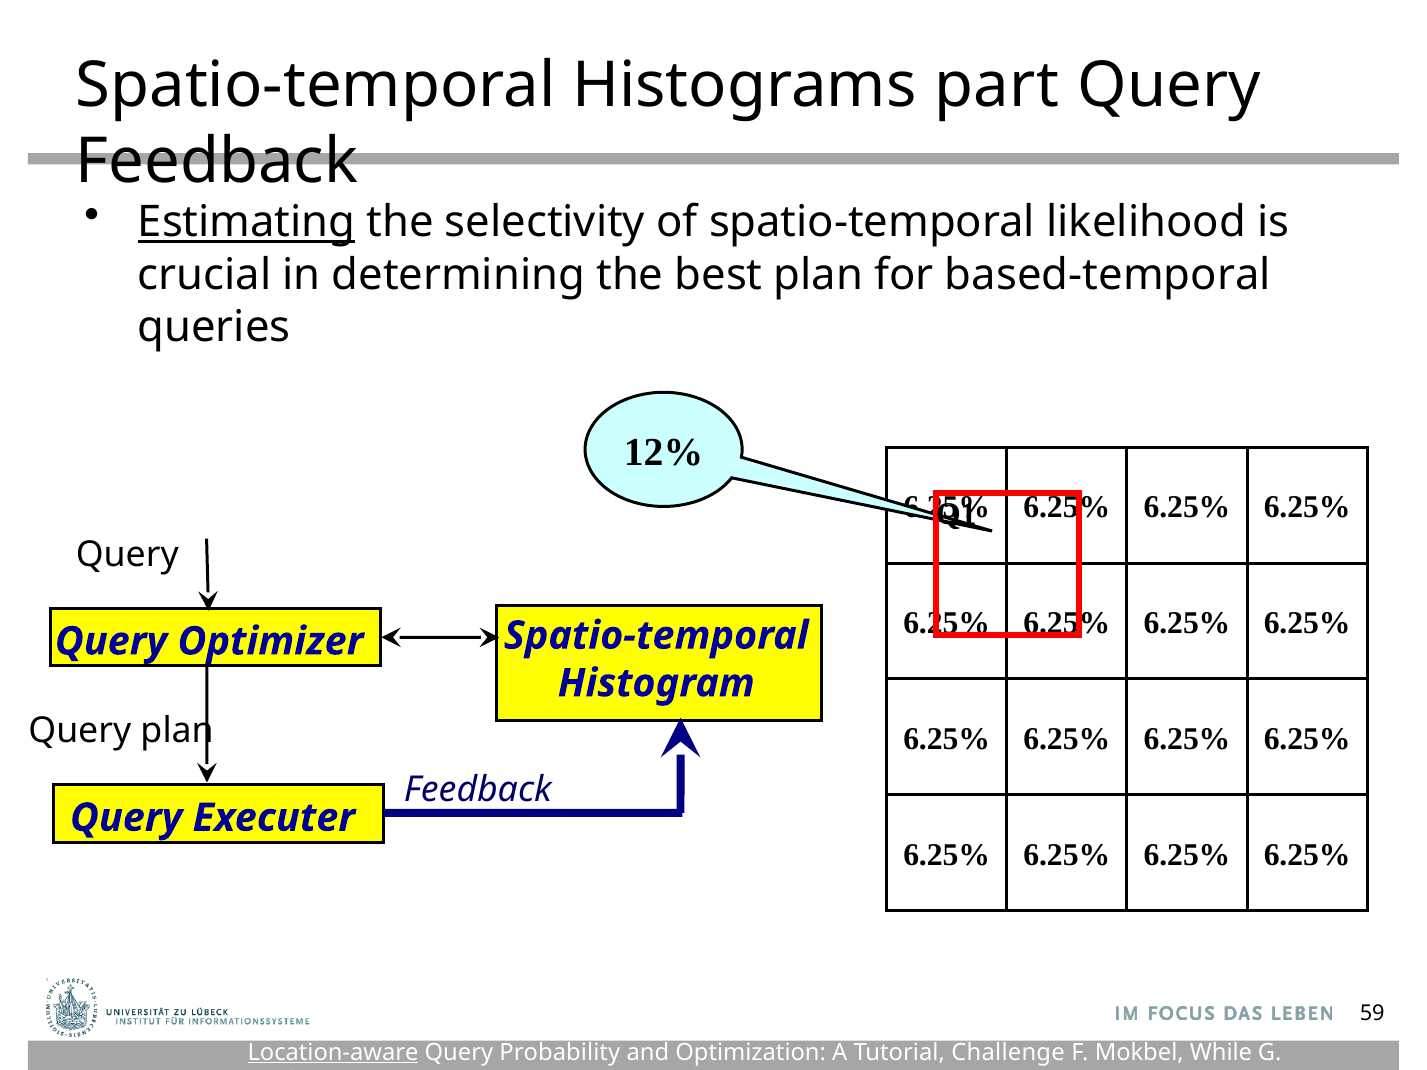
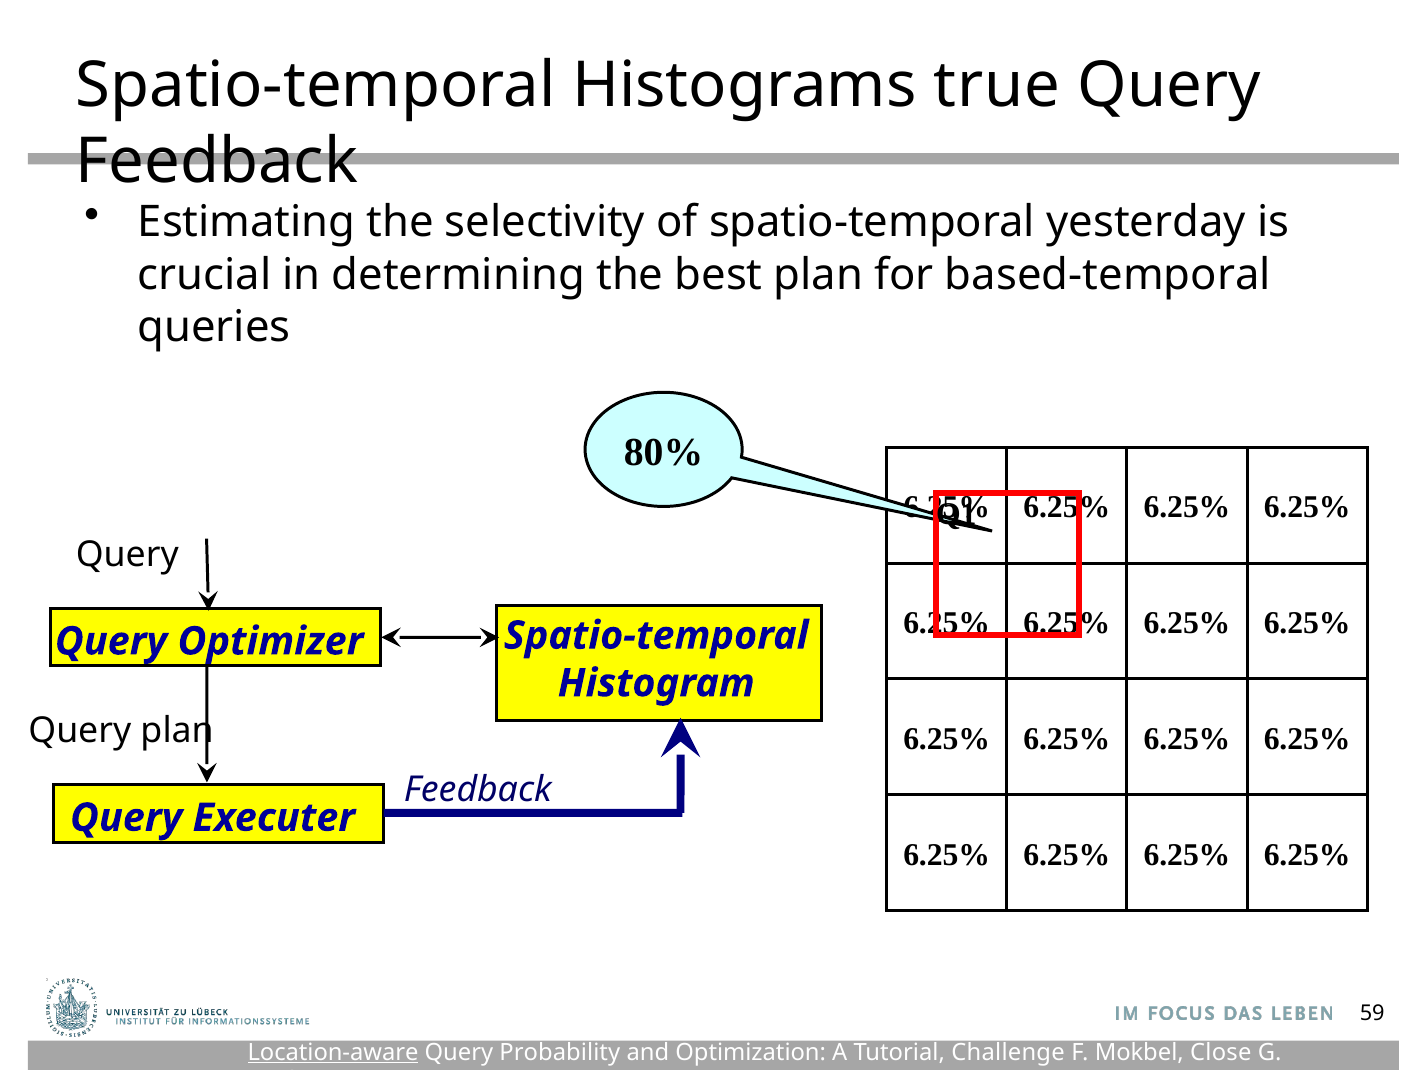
part: part -> true
Estimating underline: present -> none
likelihood: likelihood -> yesterday
12%: 12% -> 80%
While: While -> Close
